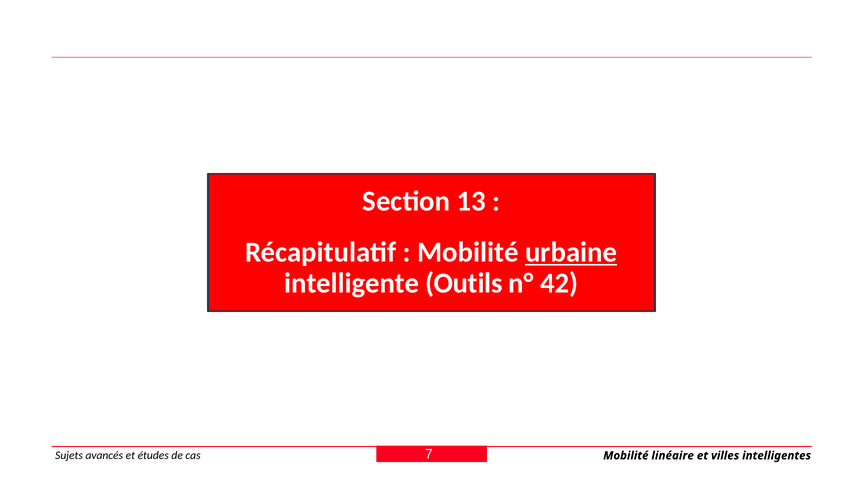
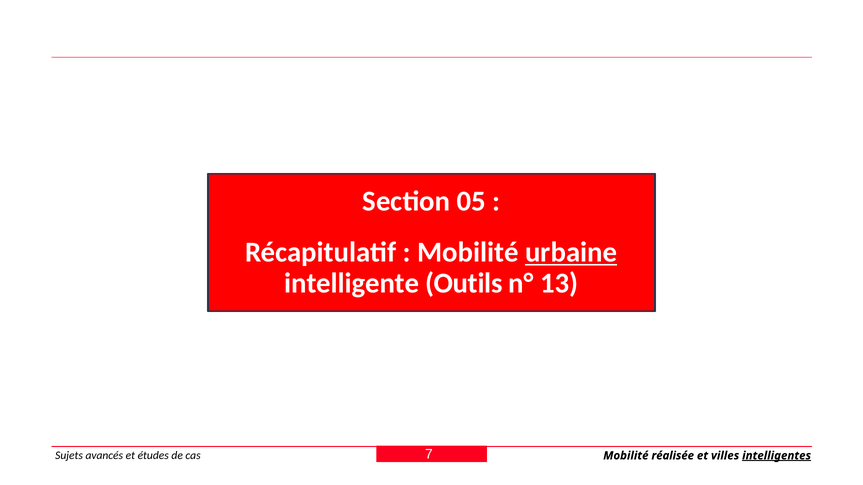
13: 13 -> 05
42: 42 -> 13
linéaire: linéaire -> réalisée
intelligentes underline: none -> present
